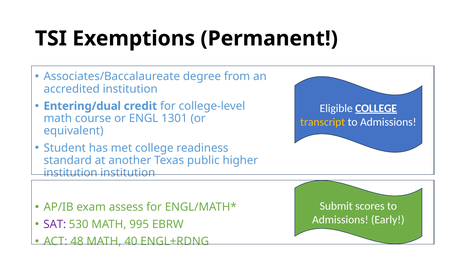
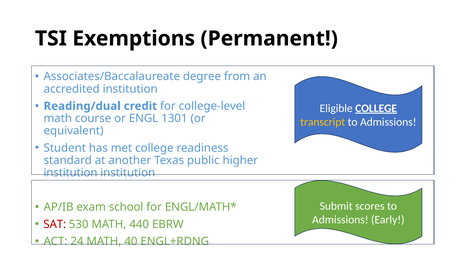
Entering/dual: Entering/dual -> Reading/dual
assess: assess -> school
SAT colour: purple -> red
995: 995 -> 440
48: 48 -> 24
